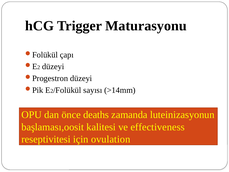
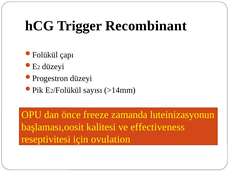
Maturasyonu: Maturasyonu -> Recombinant
deaths: deaths -> freeze
